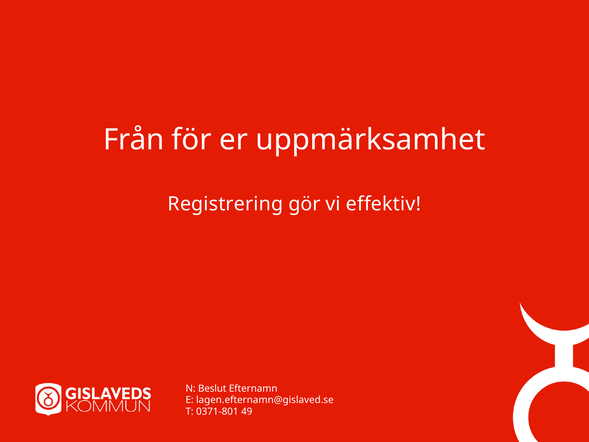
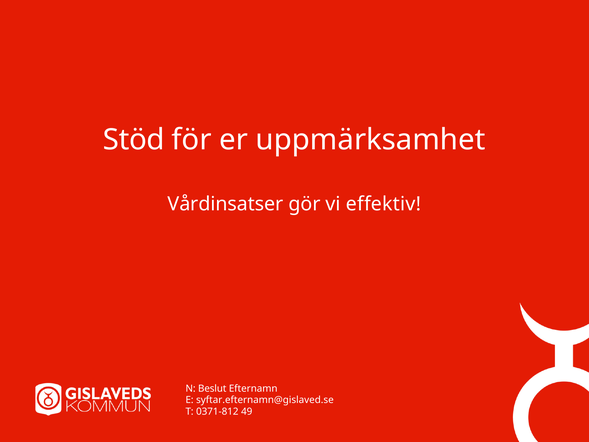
Från: Från -> Stöd
Registrering: Registrering -> Vårdinsatser
lagen.efternamn@gislaved.se: lagen.efternamn@gislaved.se -> syftar.efternamn@gislaved.se
0371-801: 0371-801 -> 0371-812
